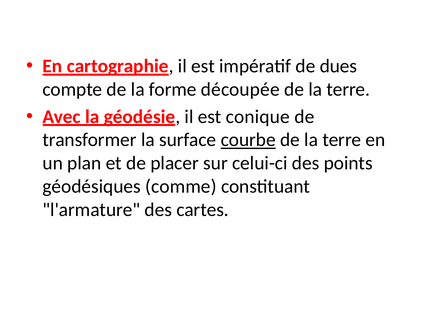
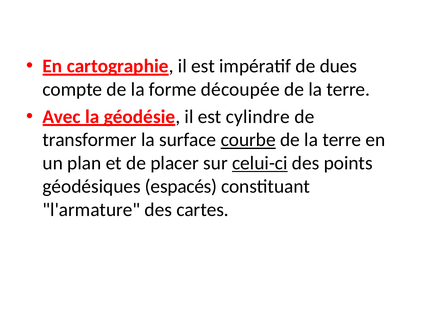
conique: conique -> cylindre
celui-ci underline: none -> present
comme: comme -> espacés
